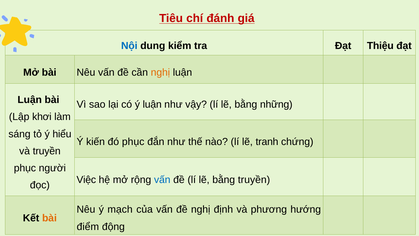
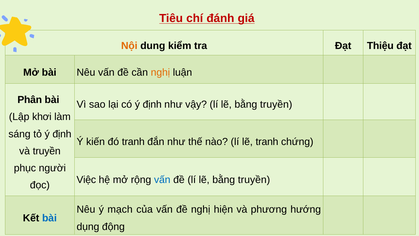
Nội colour: blue -> orange
Luận at (30, 100): Luận -> Phân
có ý luận: luận -> định
những at (276, 104): những -> truyền
tỏ ý hiểu: hiểu -> định
đó phục: phục -> tranh
định: định -> hiện
bài at (49, 218) colour: orange -> blue
điểm: điểm -> dụng
